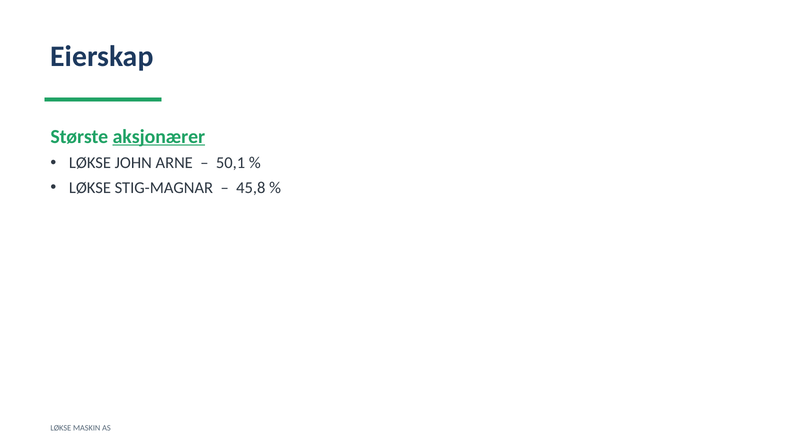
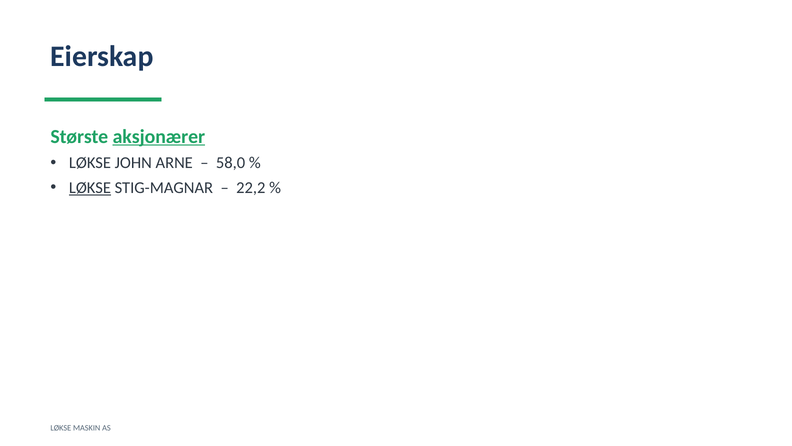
50,1: 50,1 -> 58,0
LØKSE at (90, 188) underline: none -> present
45,8: 45,8 -> 22,2
